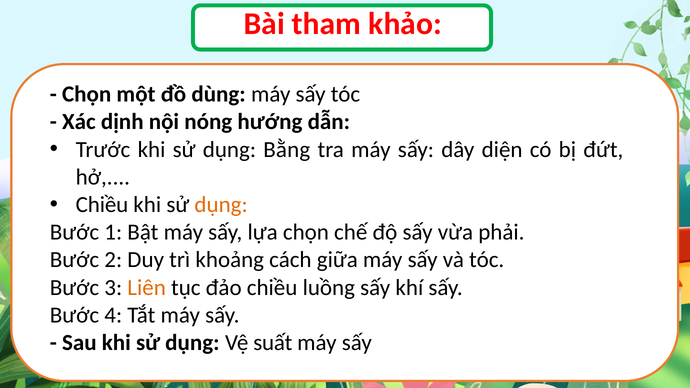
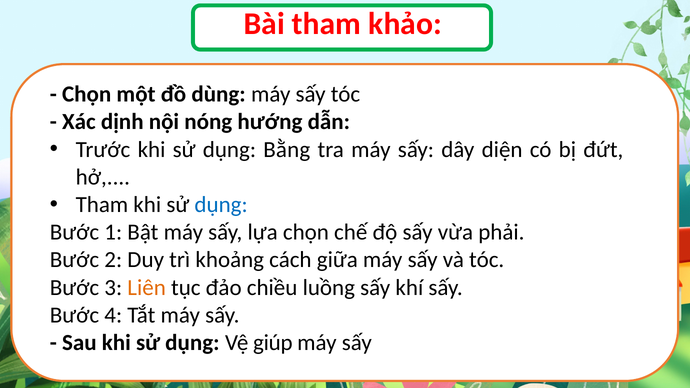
Chiều at (102, 205): Chiều -> Tham
dụng at (221, 205) colour: orange -> blue
suất: suất -> giúp
